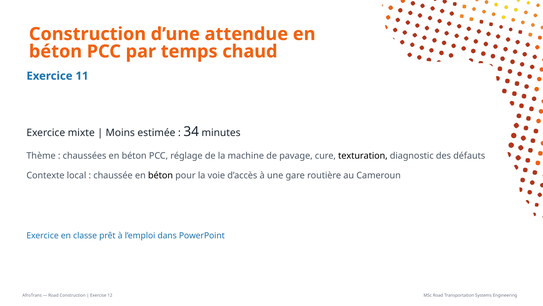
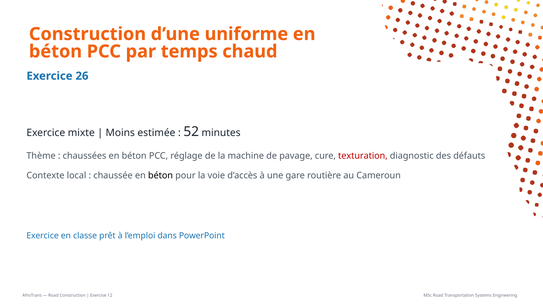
attendue: attendue -> uniforme
11: 11 -> 26
34: 34 -> 52
texturation colour: black -> red
